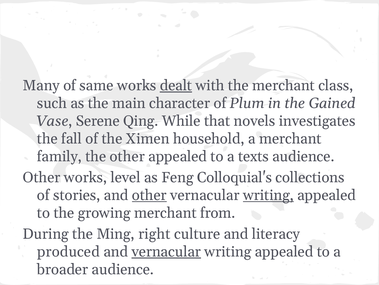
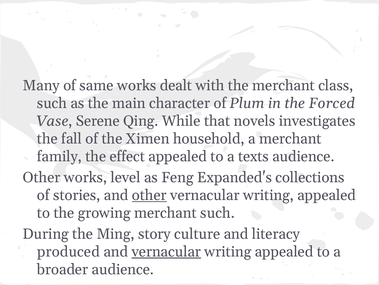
dealt underline: present -> none
Gained: Gained -> Forced
the other: other -> effect
Colloquial's: Colloquial's -> Expanded's
writing at (268, 195) underline: present -> none
merchant from: from -> such
right: right -> story
